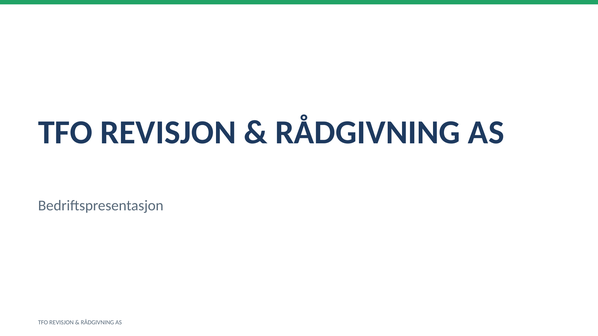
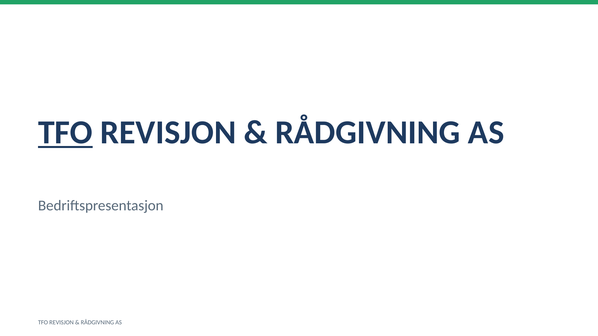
TFO at (65, 133) underline: none -> present
